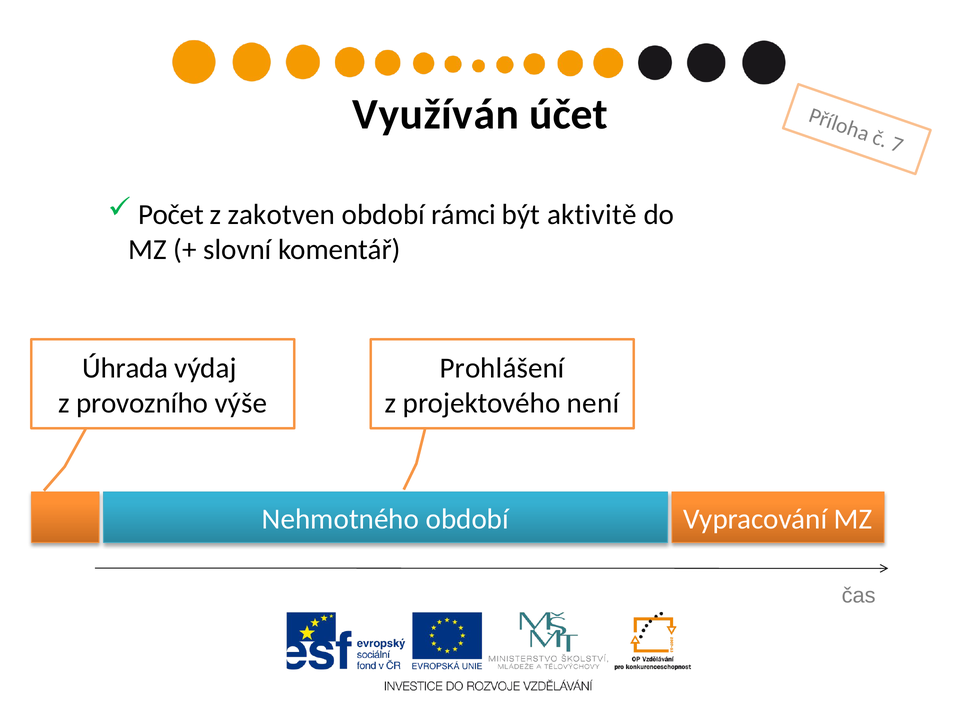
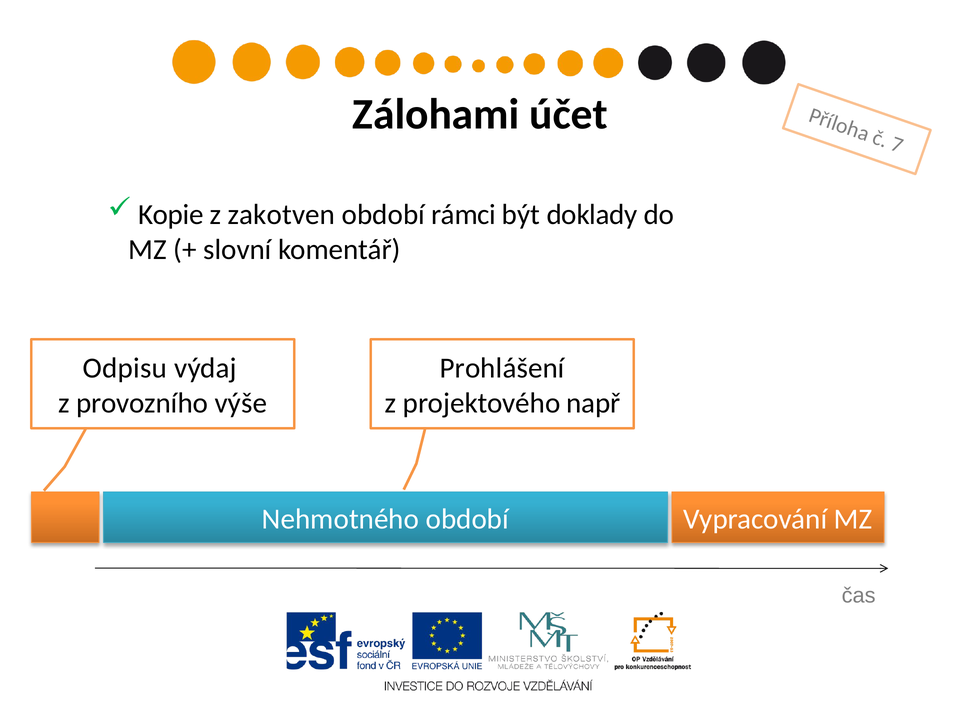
Využíván: Využíván -> Zálohami
Počet: Počet -> Kopie
aktivitě: aktivitě -> doklady
Úhrada: Úhrada -> Odpisu
není: není -> např
